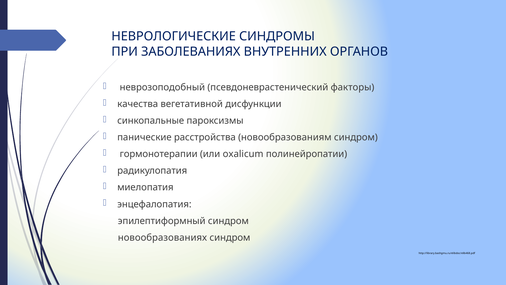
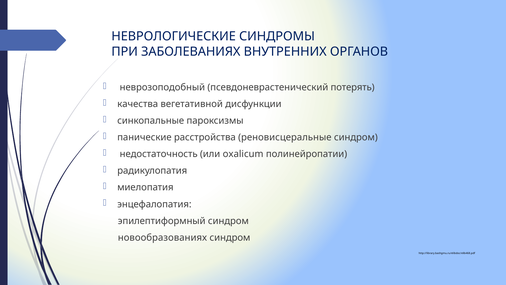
факторы: факторы -> потерять
новообразованиям: новообразованиям -> реновисцеральные
гормонотерапии: гормонотерапии -> недостаточность
